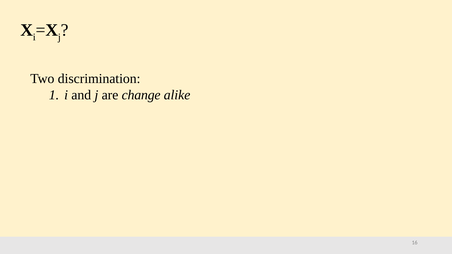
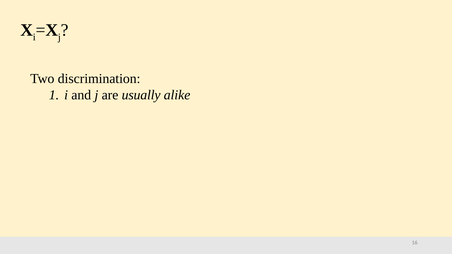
change: change -> usually
